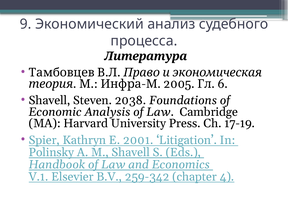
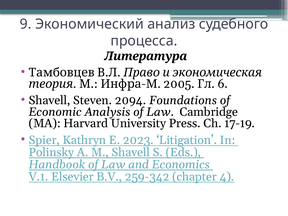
2038: 2038 -> 2094
2001: 2001 -> 2023
